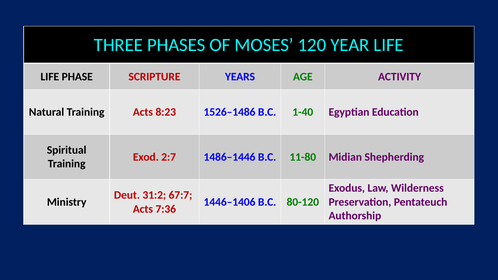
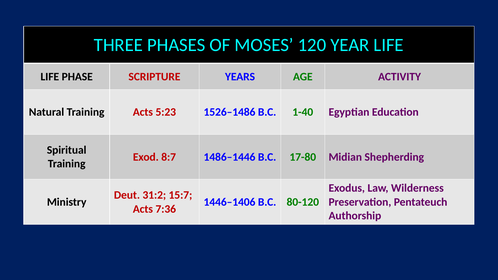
8:23: 8:23 -> 5:23
2:7: 2:7 -> 8:7
11-80: 11-80 -> 17-80
67:7: 67:7 -> 15:7
